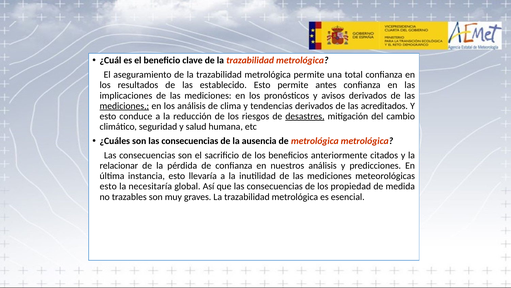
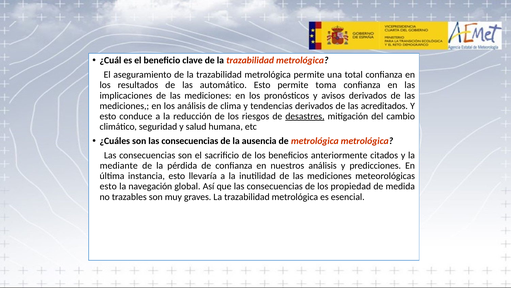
establecido: establecido -> automático
antes: antes -> toma
mediciones at (124, 106) underline: present -> none
relacionar: relacionar -> mediante
necesitaría: necesitaría -> navegación
